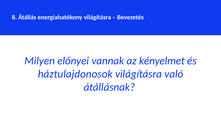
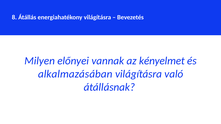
háztulajdonosok: háztulajdonosok -> alkalmazásában
